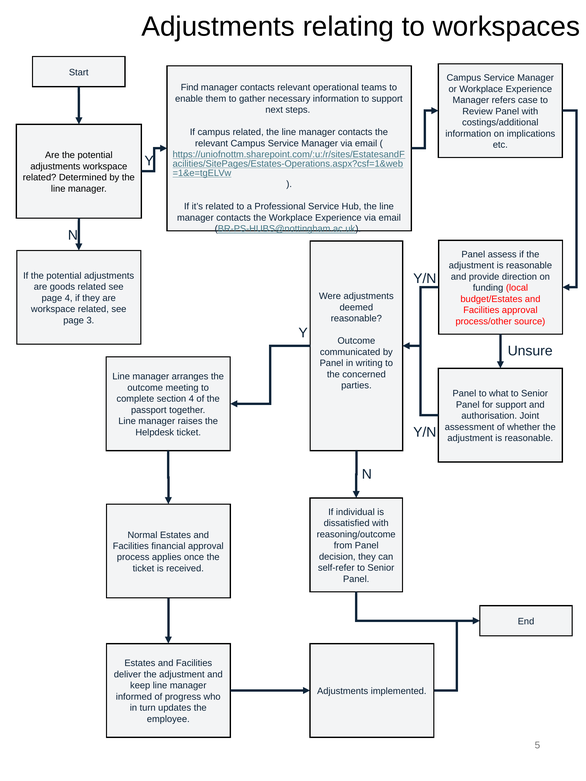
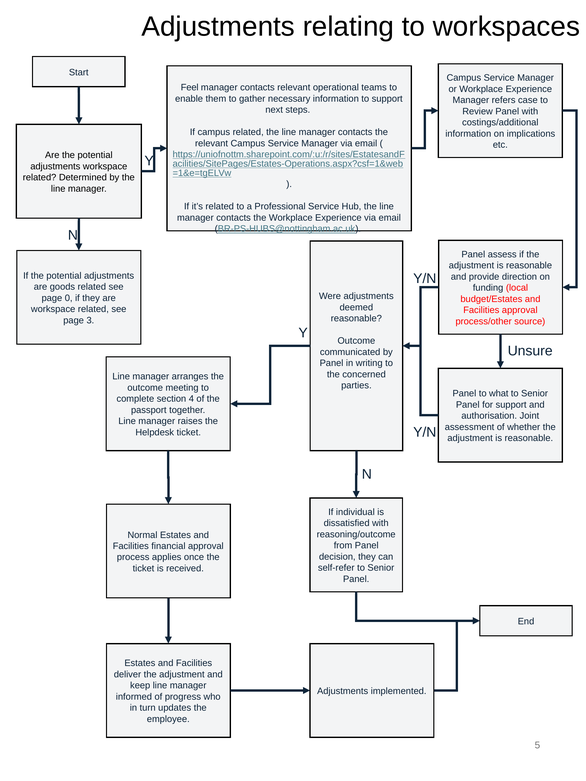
Find: Find -> Feel
page 4: 4 -> 0
